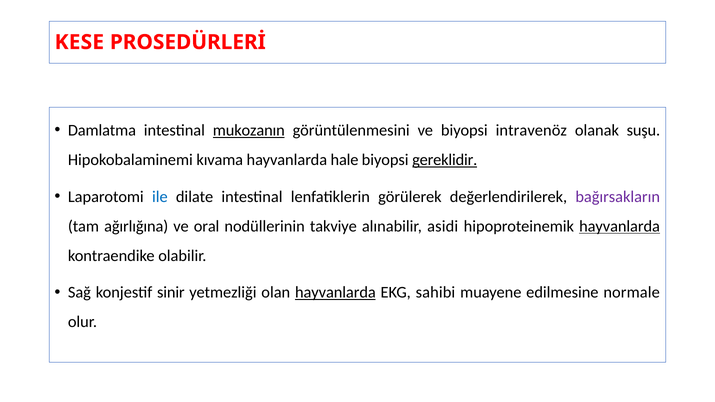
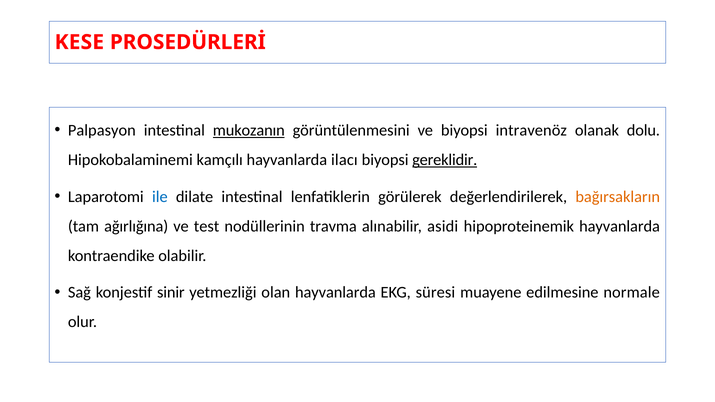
Damlatma: Damlatma -> Palpasyon
suşu: suşu -> dolu
kıvama: kıvama -> kamçılı
hale: hale -> ilacı
bağırsakların colour: purple -> orange
oral: oral -> test
takviye: takviye -> travma
hayvanlarda at (620, 226) underline: present -> none
hayvanlarda at (335, 293) underline: present -> none
sahibi: sahibi -> süresi
